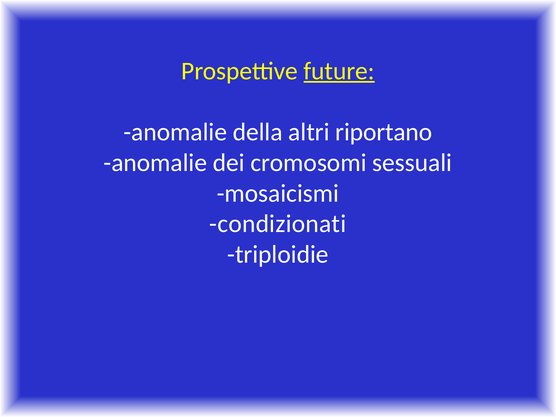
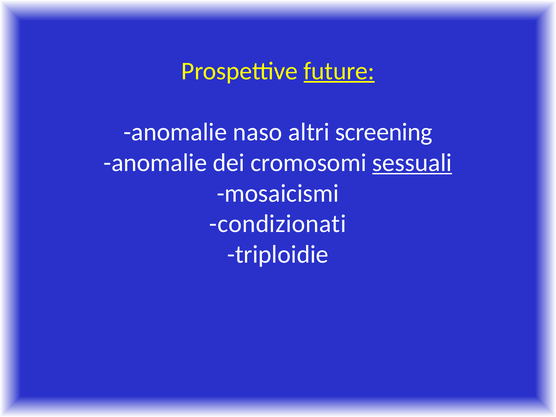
della: della -> naso
riportano: riportano -> screening
sessuali underline: none -> present
